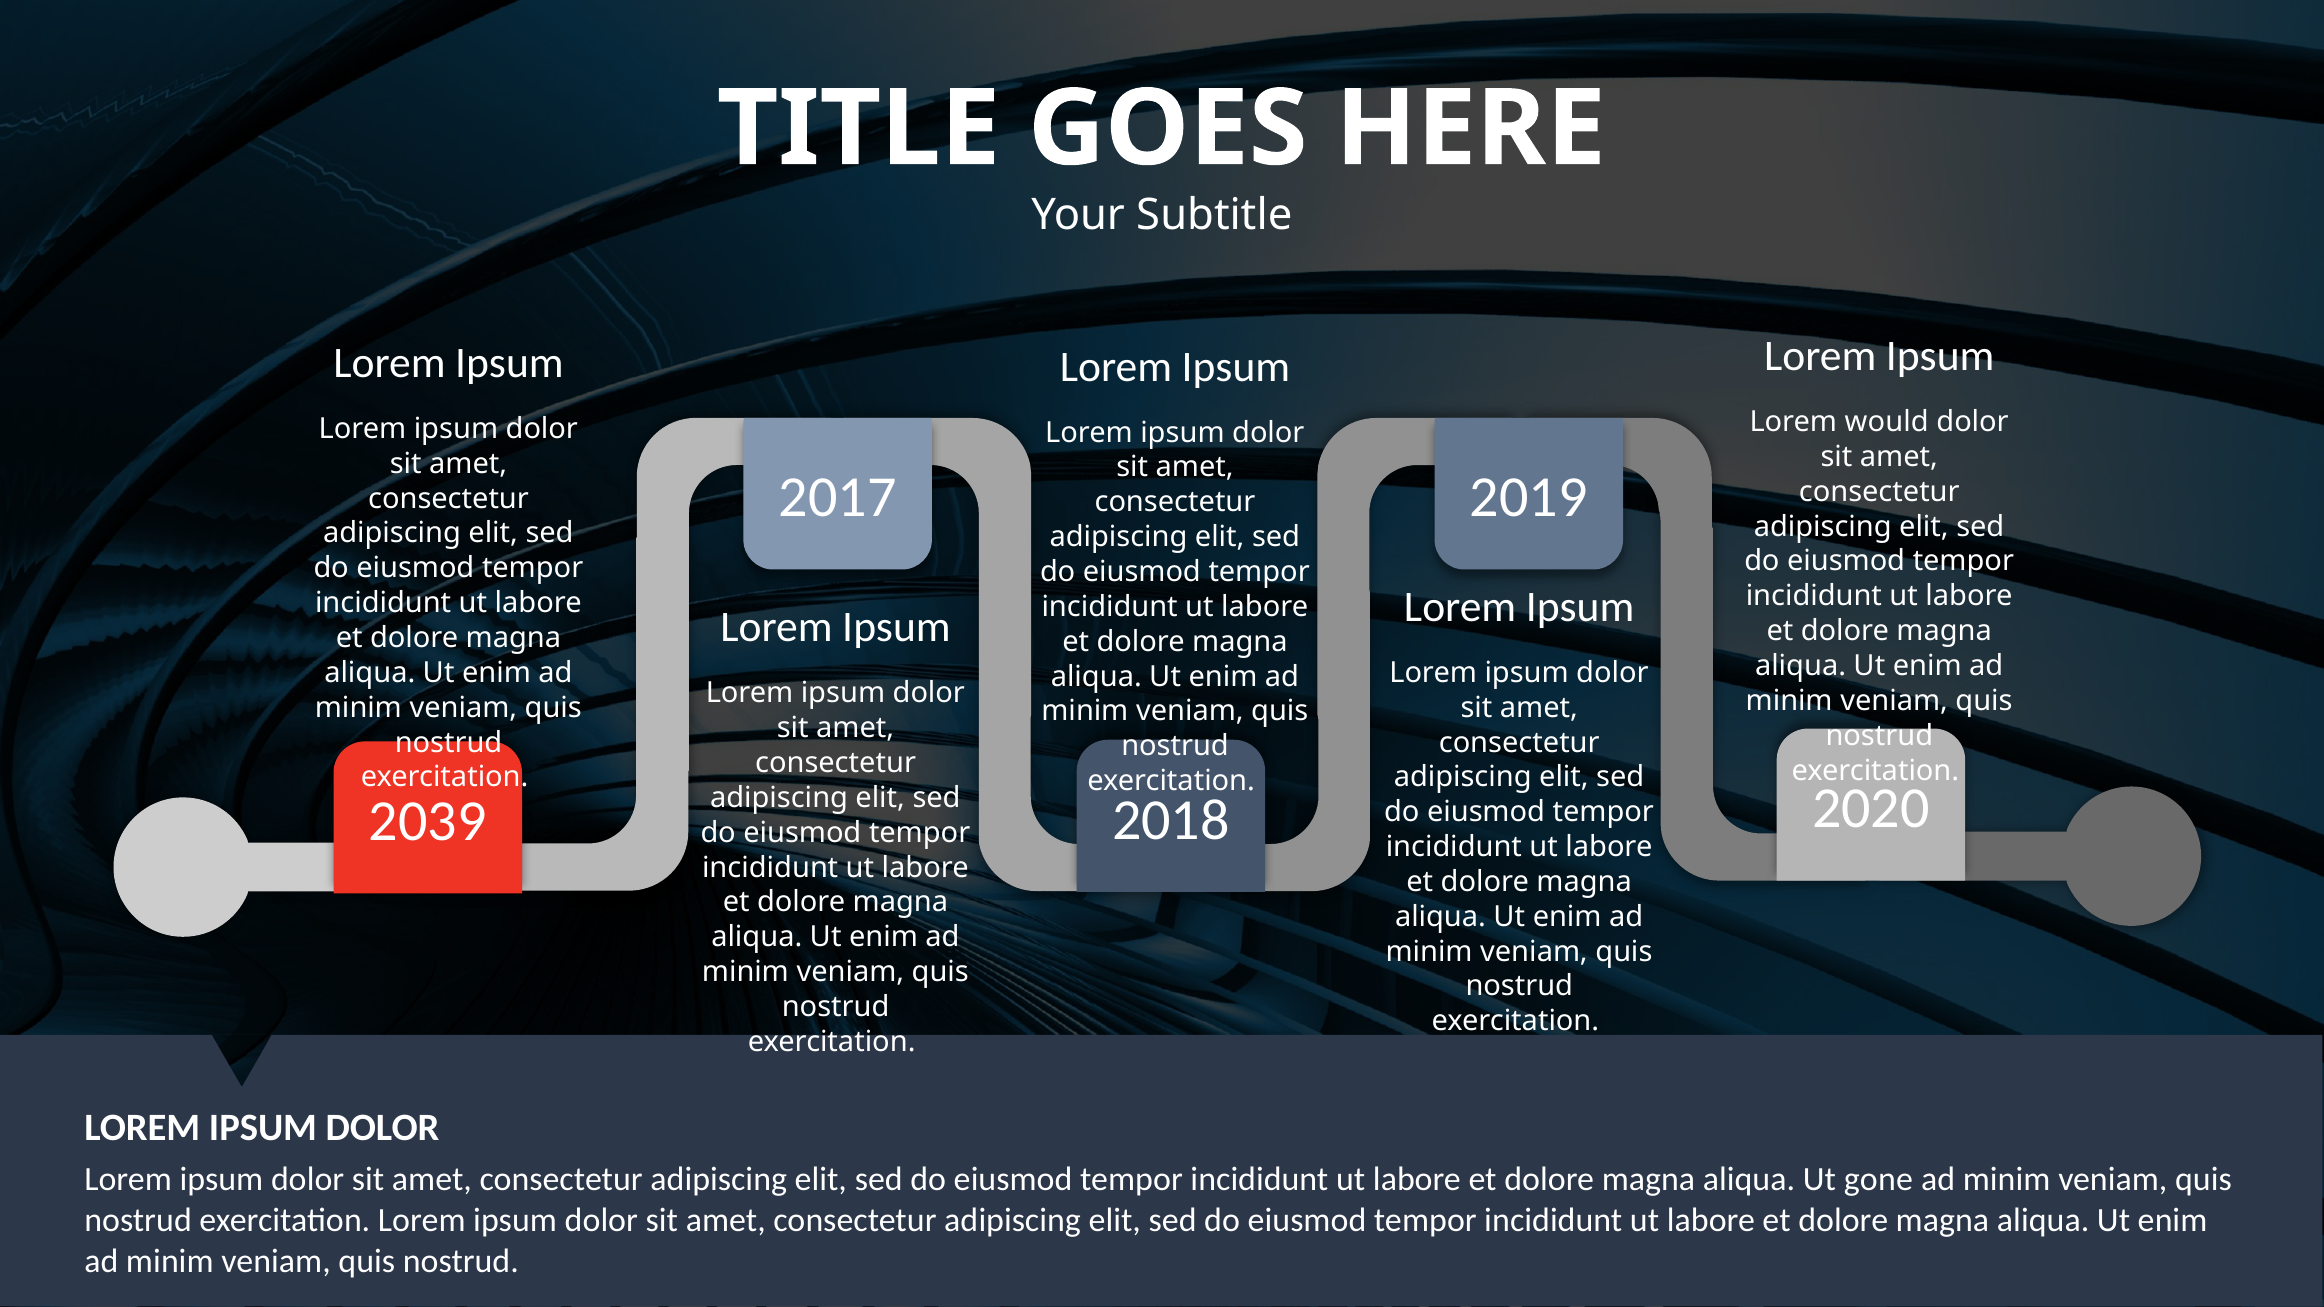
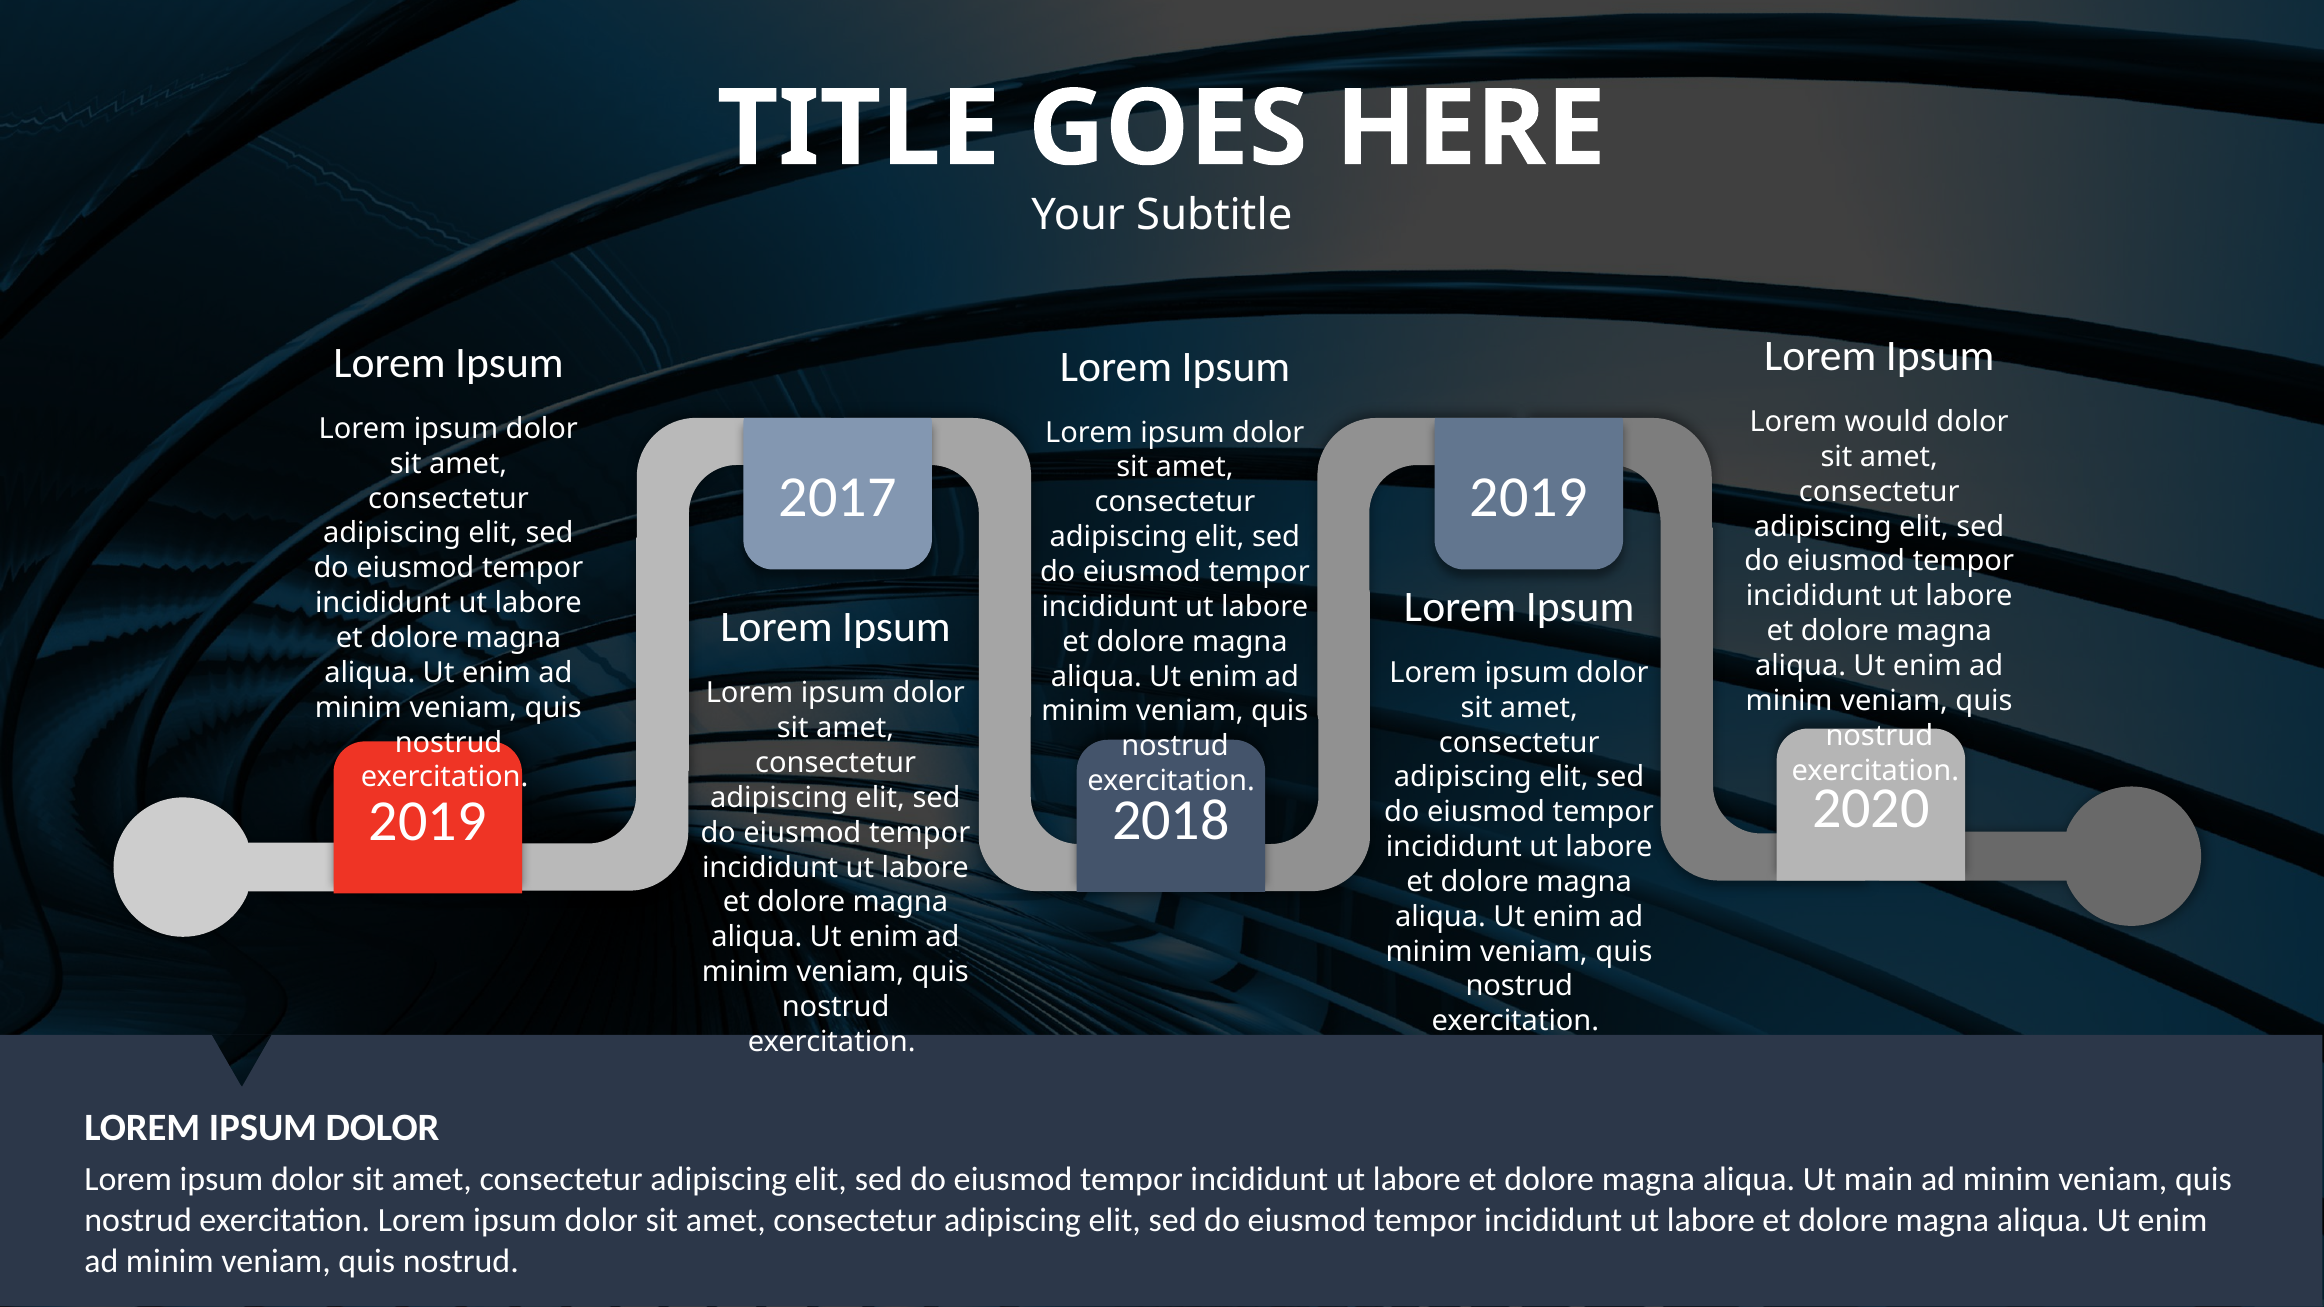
2039 at (428, 822): 2039 -> 2019
gone: gone -> main
